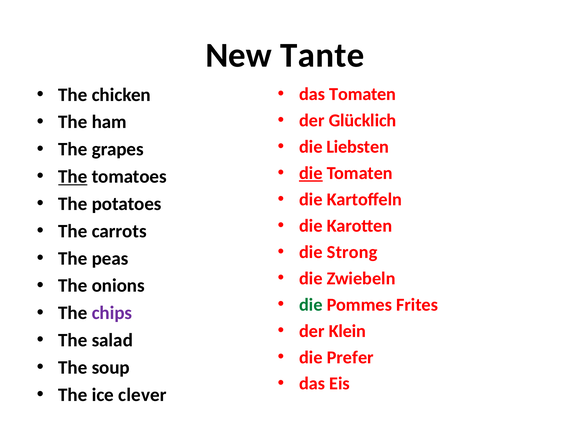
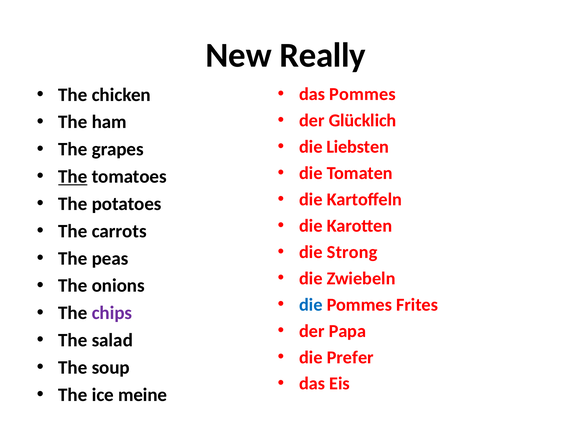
Tante: Tante -> Really
das Tomaten: Tomaten -> Pommes
die at (311, 173) underline: present -> none
die at (311, 305) colour: green -> blue
Klein: Klein -> Papa
clever: clever -> meine
